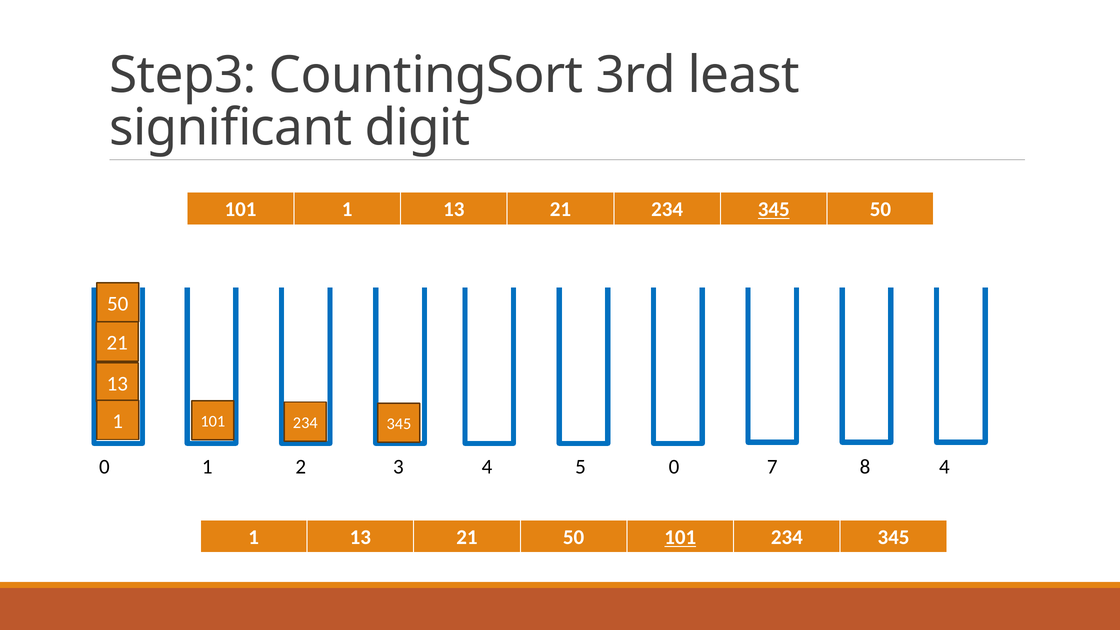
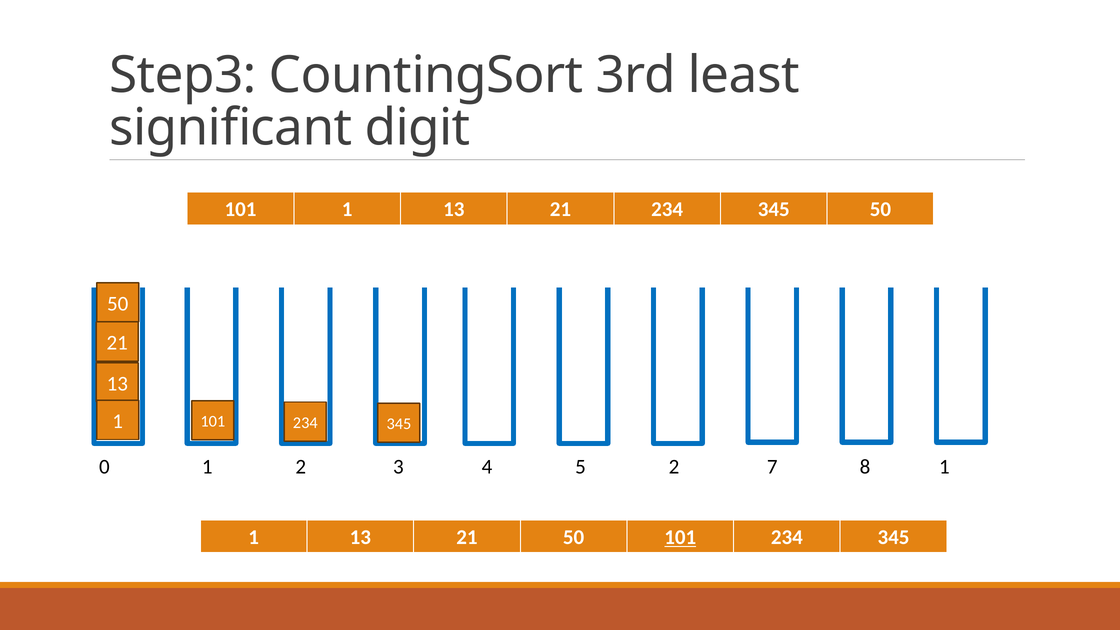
345 at (774, 209) underline: present -> none
5 0: 0 -> 2
8 4: 4 -> 1
